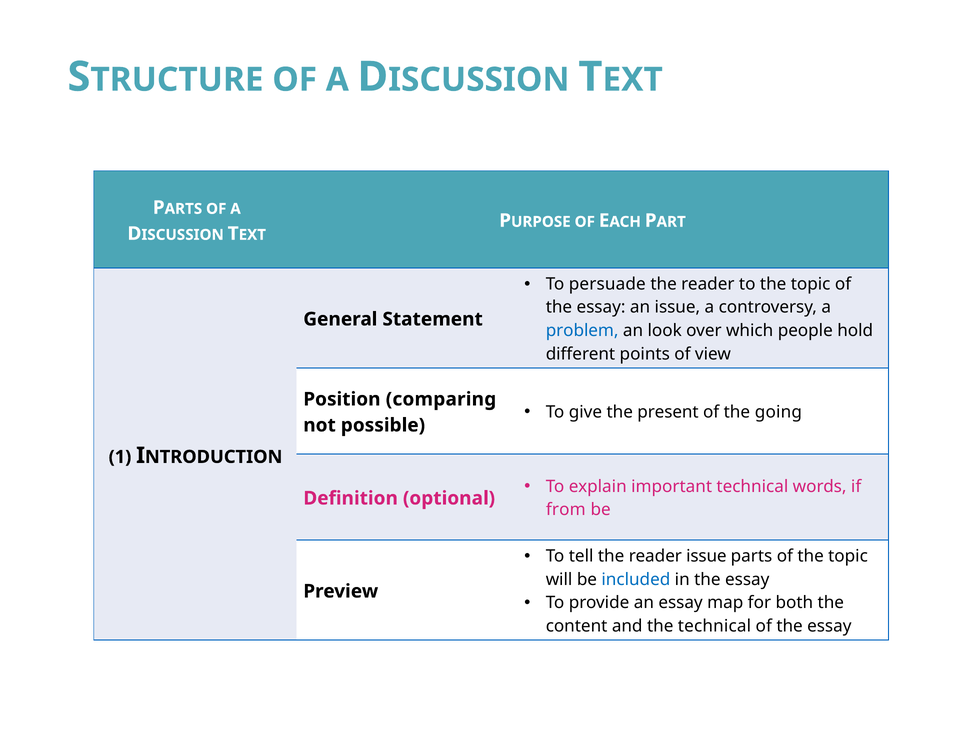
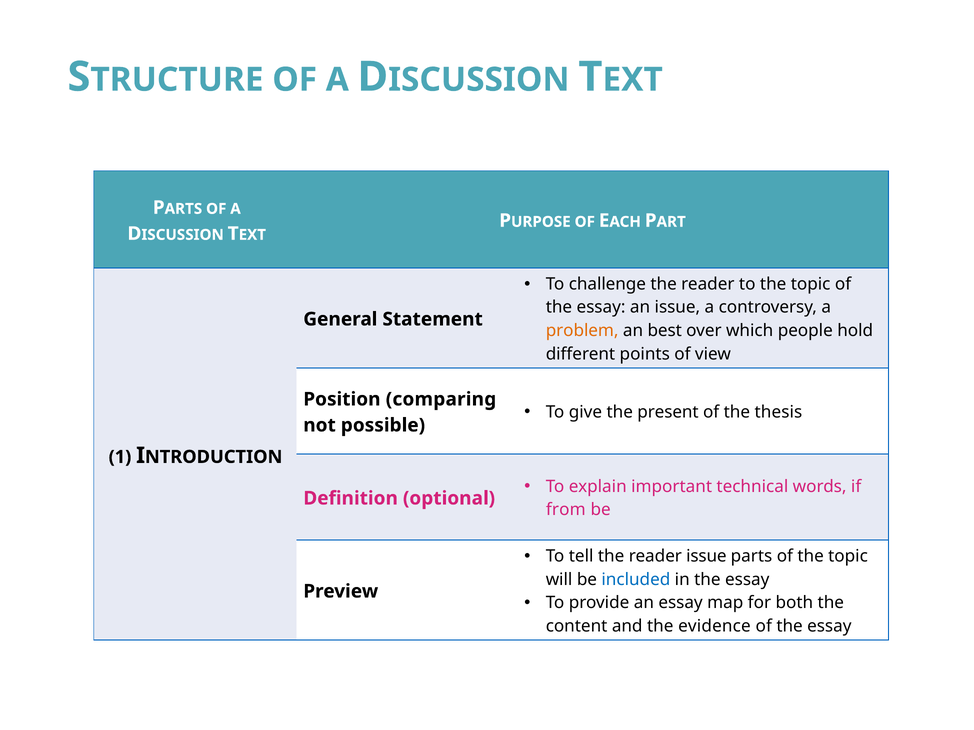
persuade: persuade -> challenge
problem colour: blue -> orange
look: look -> best
going: going -> thesis
the technical: technical -> evidence
